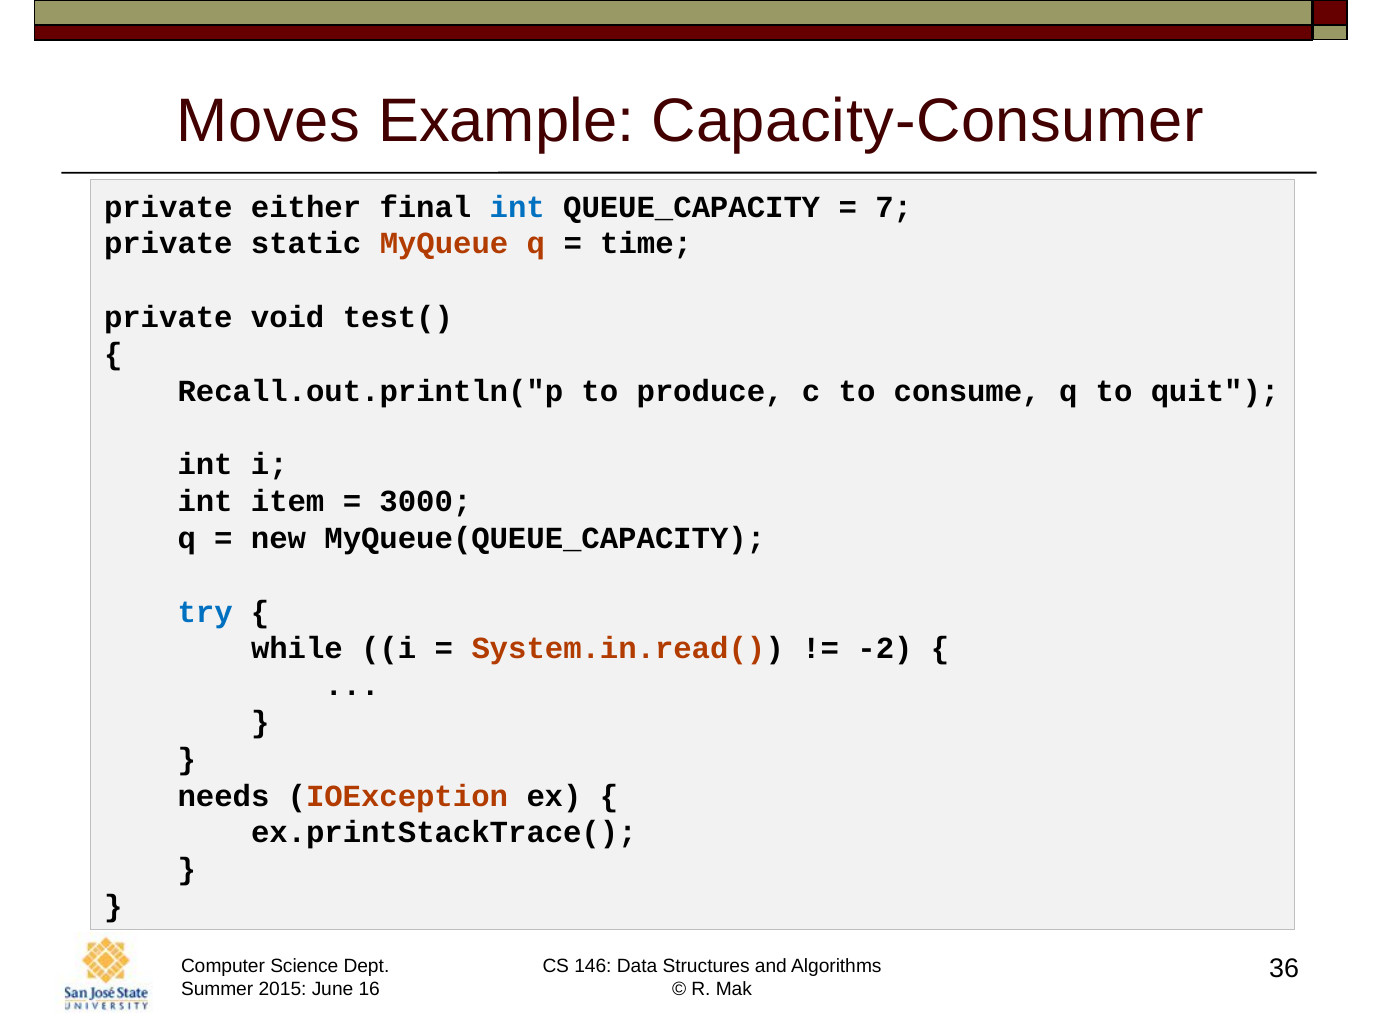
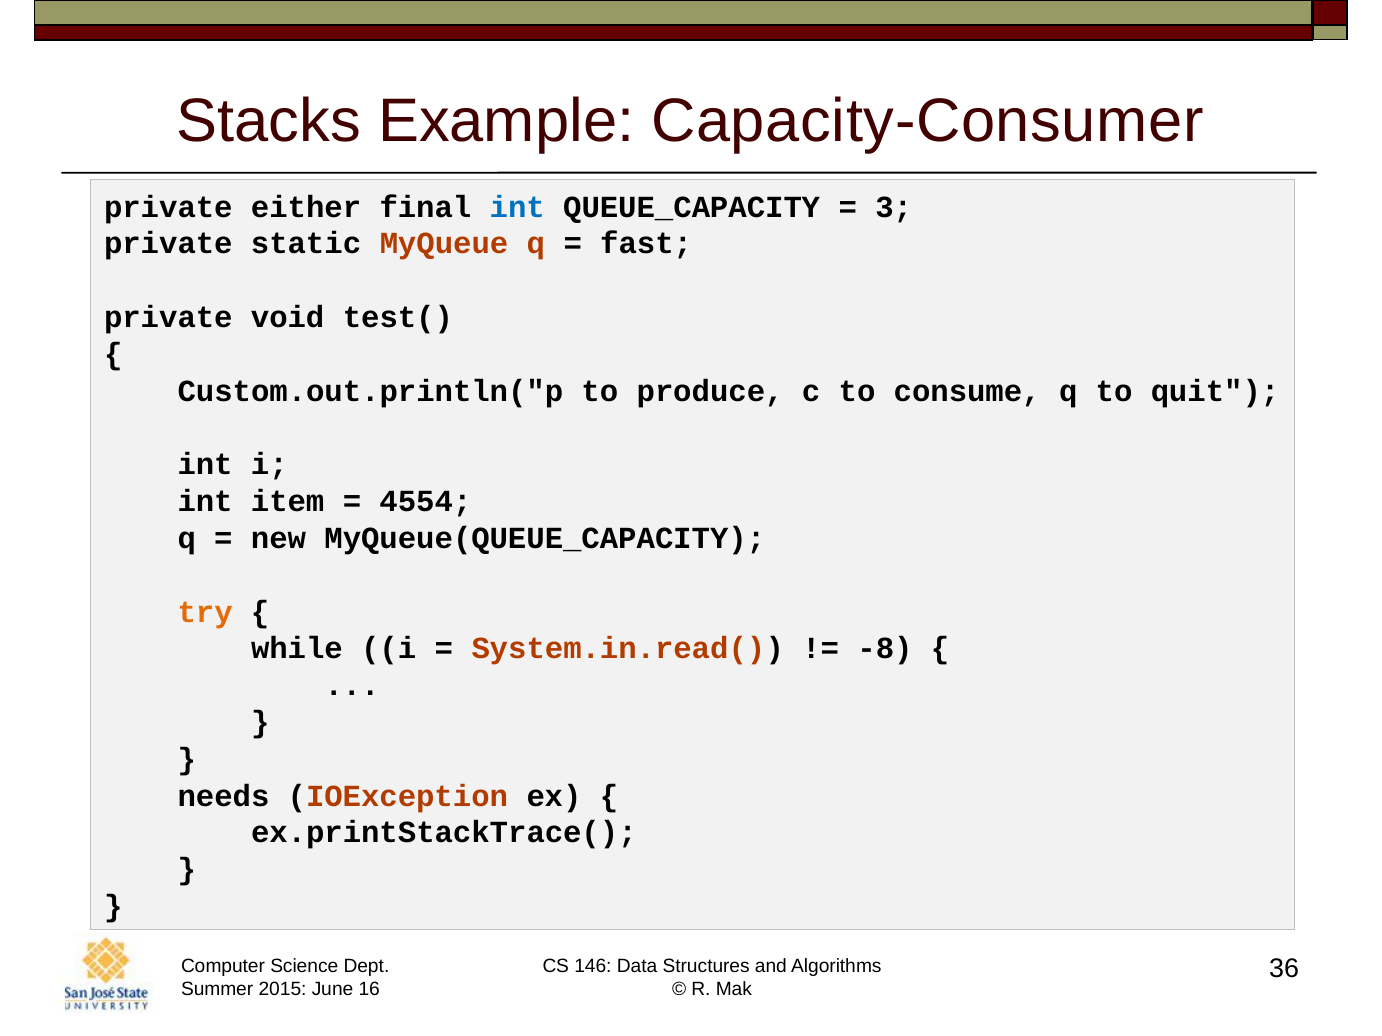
Moves: Moves -> Stacks
7: 7 -> 3
time: time -> fast
Recall.out.println("p: Recall.out.println("p -> Custom.out.println("p
3000: 3000 -> 4554
try colour: blue -> orange
-2: -2 -> -8
